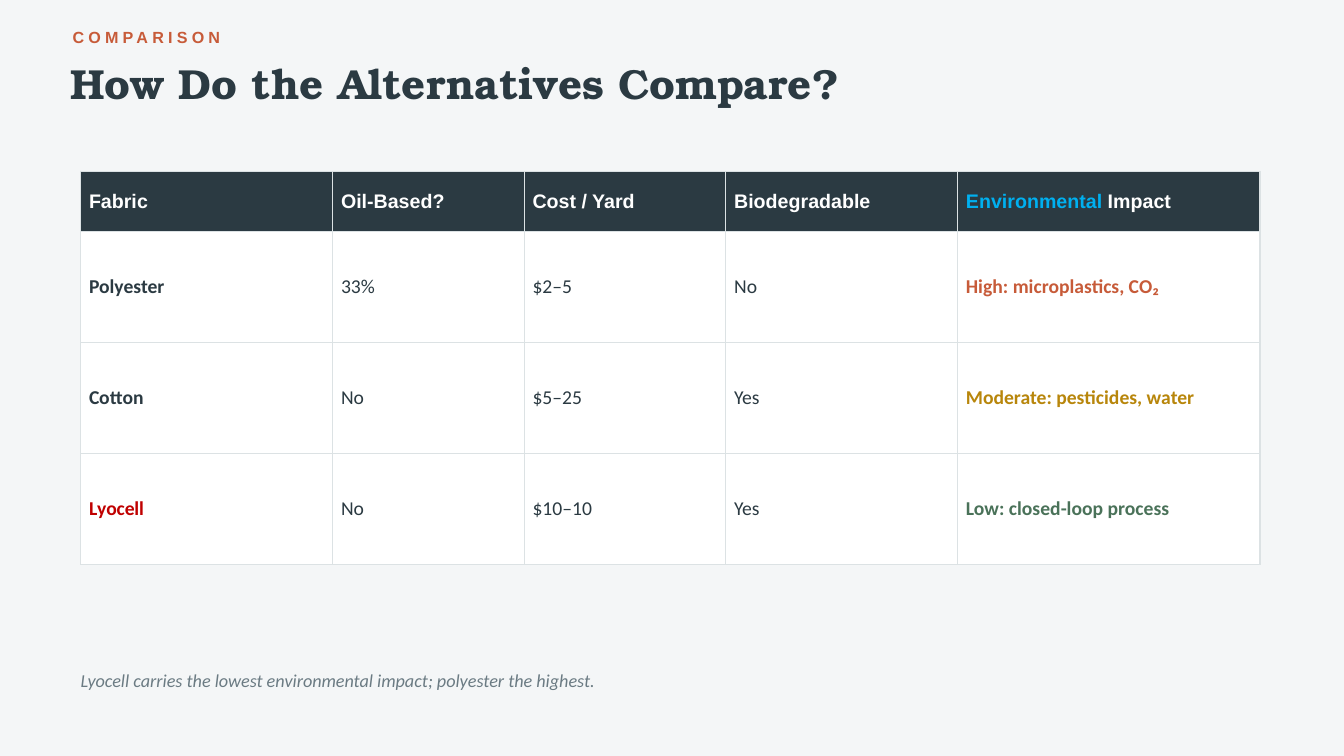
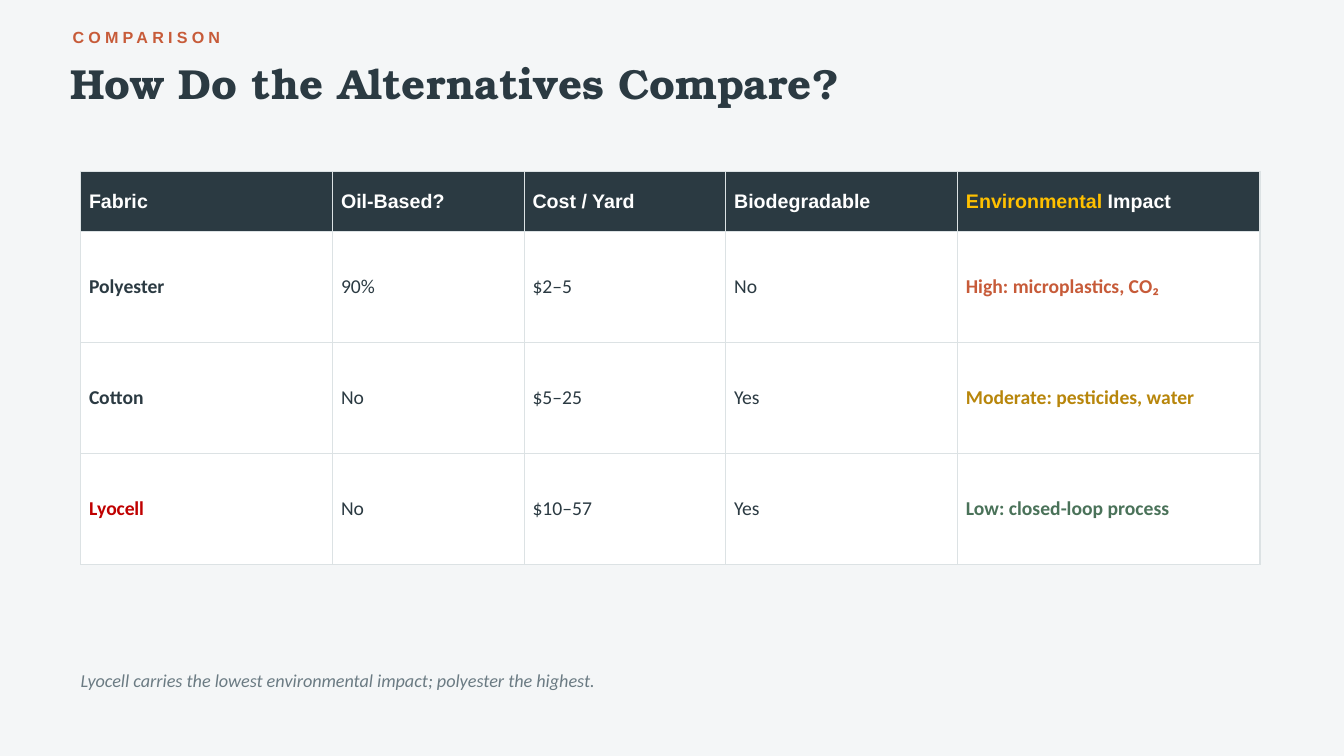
Environmental at (1034, 202) colour: light blue -> yellow
33%: 33% -> 90%
$10–10: $10–10 -> $10–57
